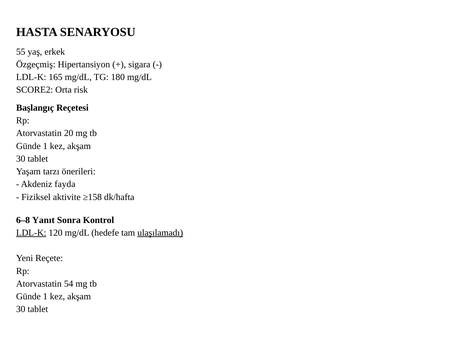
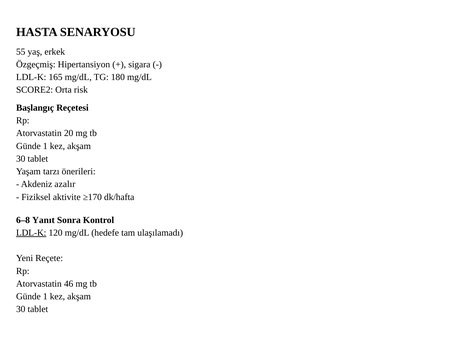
fayda: fayda -> azalır
≥158: ≥158 -> ≥170
ulaşılamadı underline: present -> none
54: 54 -> 46
